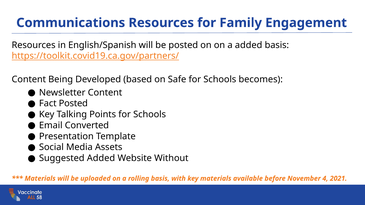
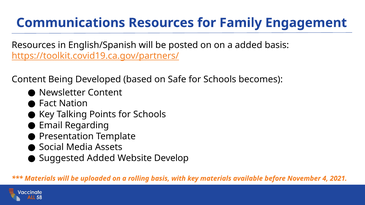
Fact Posted: Posted -> Nation
Converted: Converted -> Regarding
Without: Without -> Develop
